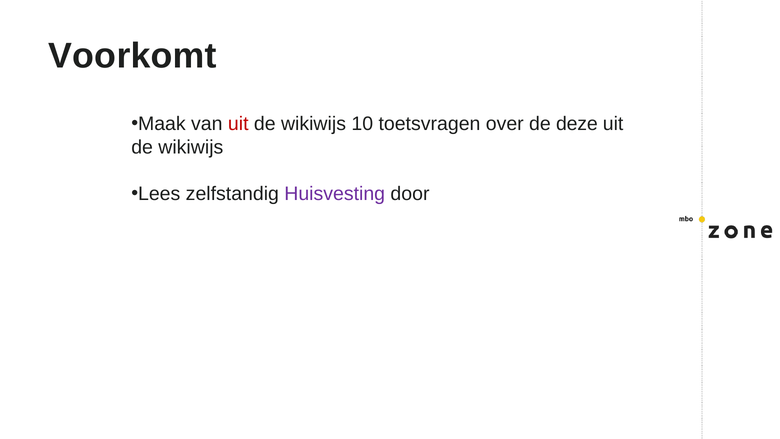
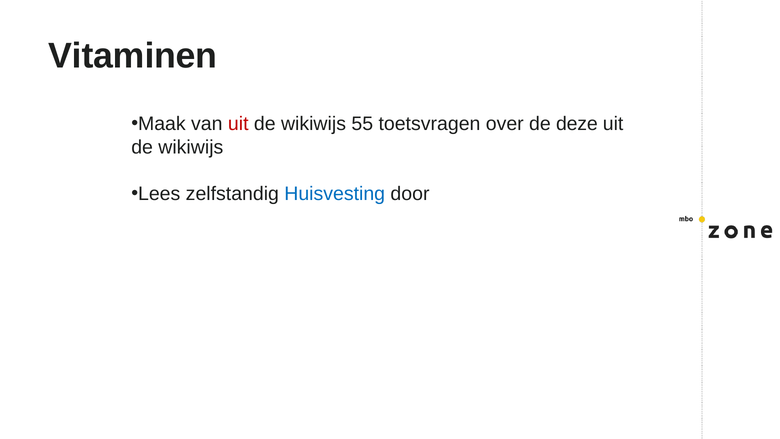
Voorkomt: Voorkomt -> Vitaminen
10: 10 -> 55
Huisvesting colour: purple -> blue
